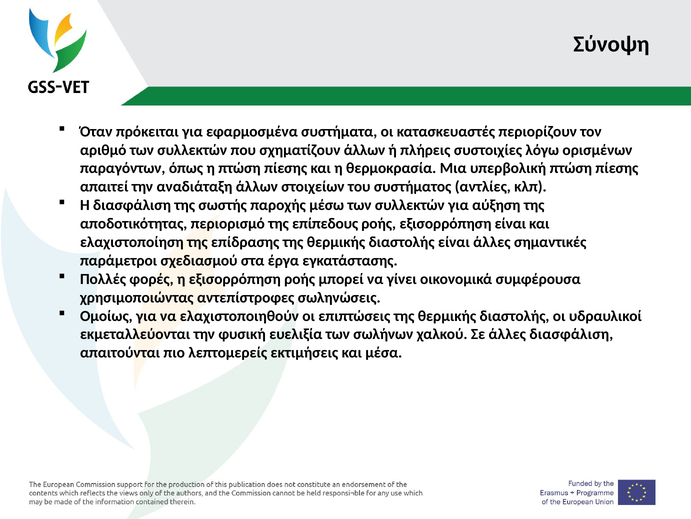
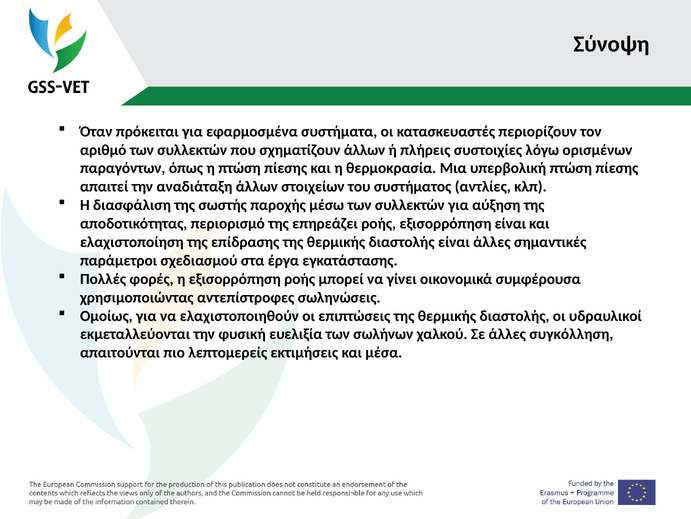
επίπεδους: επίπεδους -> επηρεάζει
άλλες διασφάλιση: διασφάλιση -> συγκόλληση
